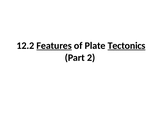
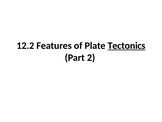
Features underline: present -> none
